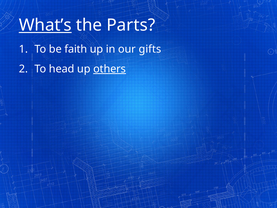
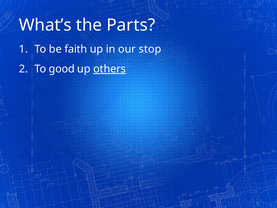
What’s underline: present -> none
gifts: gifts -> stop
head: head -> good
